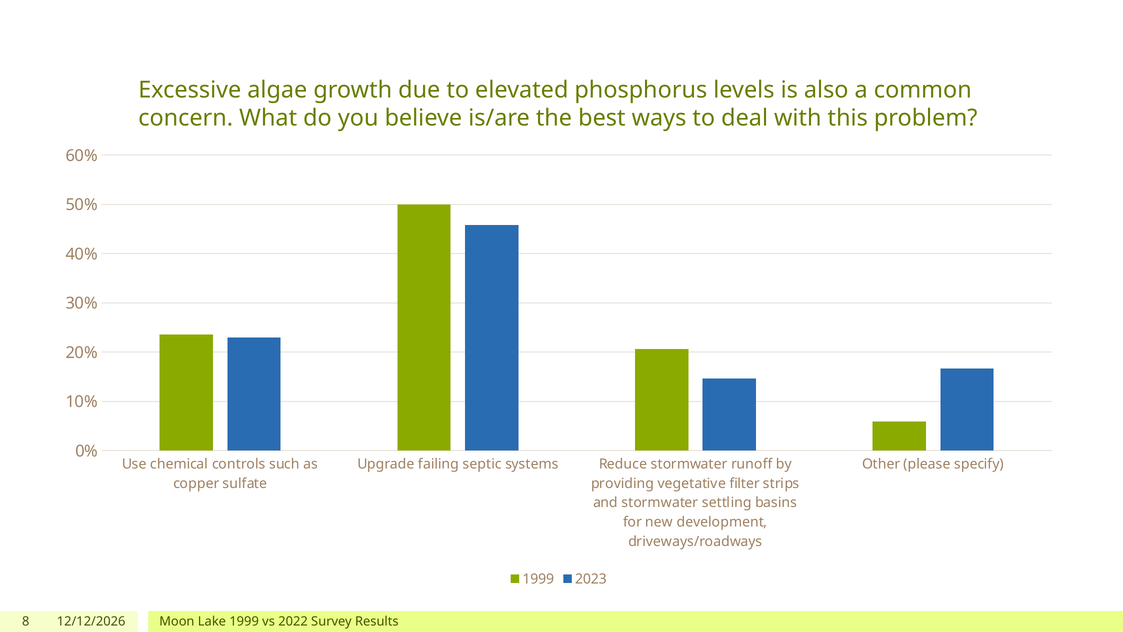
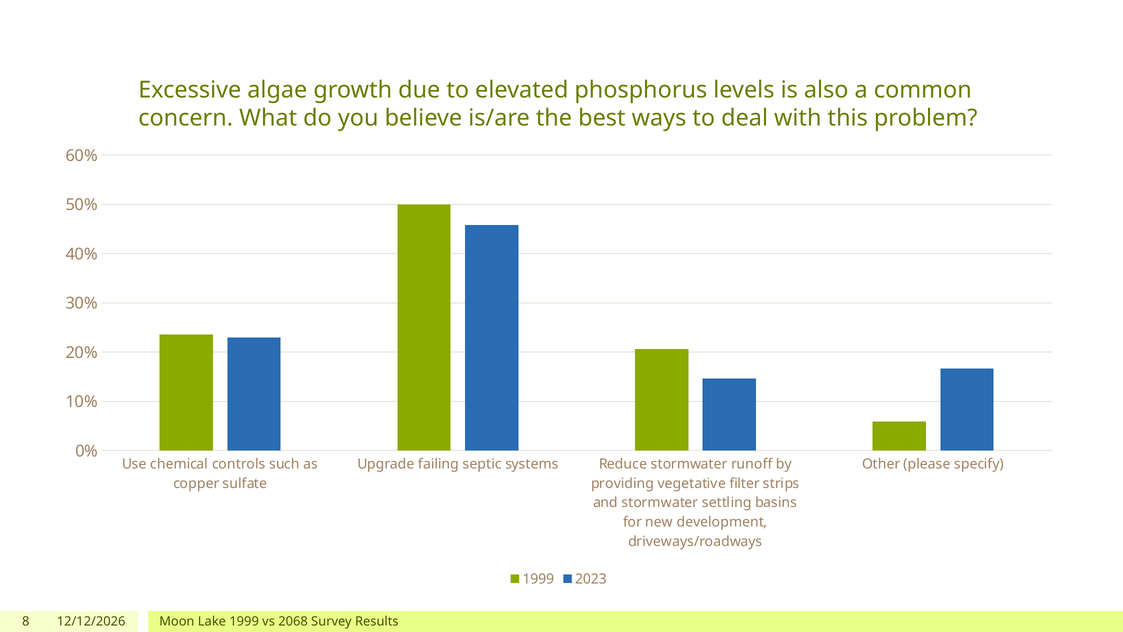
2022: 2022 -> 2068
